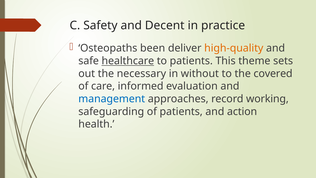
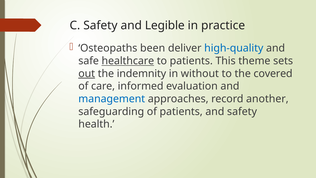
Decent: Decent -> Legible
high-quality colour: orange -> blue
out underline: none -> present
necessary: necessary -> indemnity
working: working -> another
and action: action -> safety
